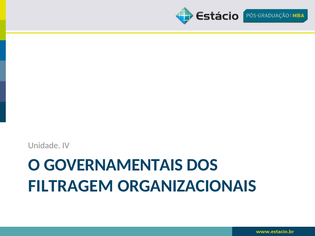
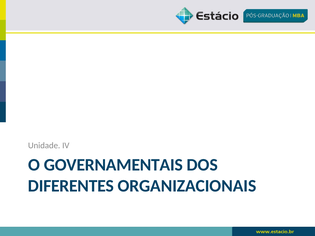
FILTRAGEM: FILTRAGEM -> DIFERENTES
